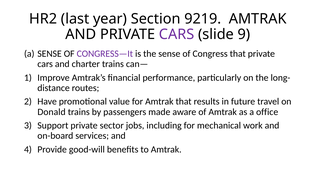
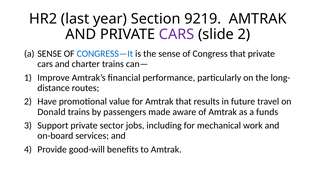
slide 9: 9 -> 2
CONGRESS—It colour: purple -> blue
office: office -> funds
